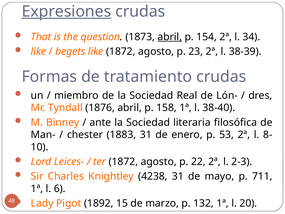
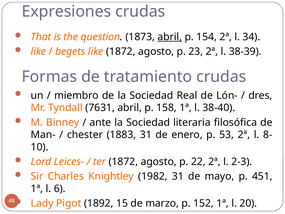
Expresiones underline: present -> none
1876: 1876 -> 7631
4238: 4238 -> 1982
711: 711 -> 451
132: 132 -> 152
